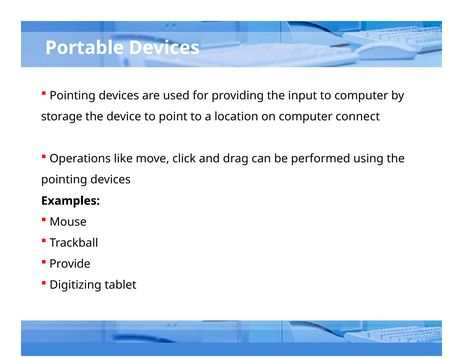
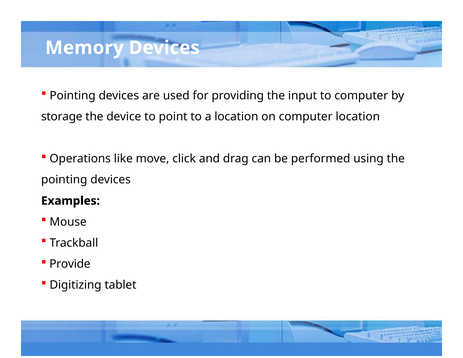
Portable: Portable -> Memory
computer connect: connect -> location
